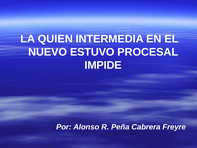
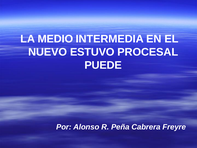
QUIEN: QUIEN -> MEDIO
IMPIDE: IMPIDE -> PUEDE
